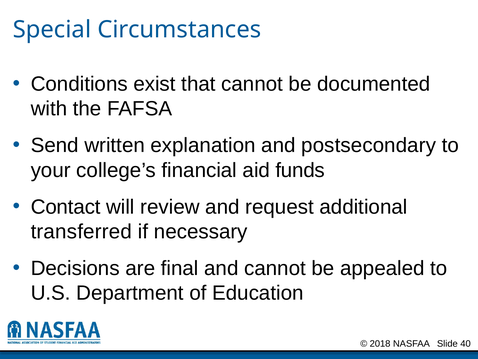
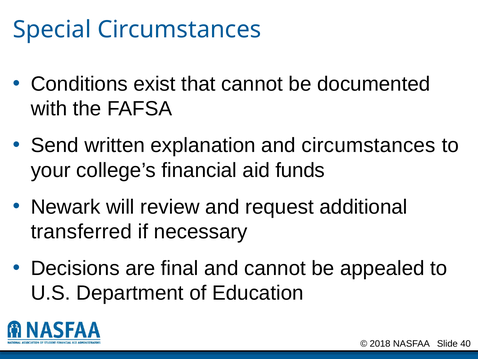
and postsecondary: postsecondary -> circumstances
Contact: Contact -> Newark
